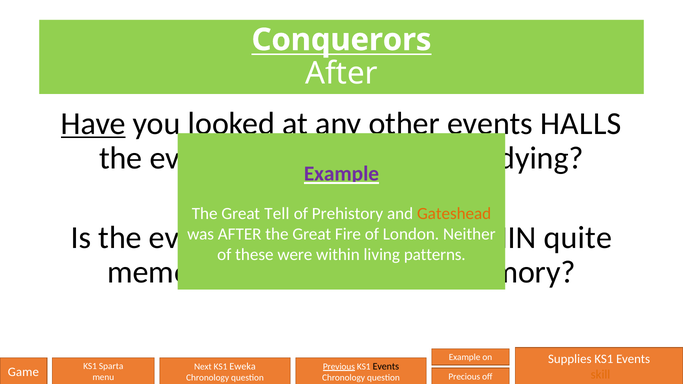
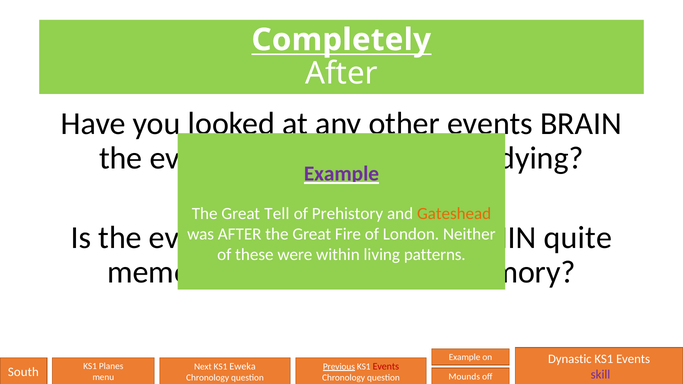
Conquerors: Conquerors -> Completely
Have underline: present -> none
HALLS: HALLS -> BRAIN
Supplies: Supplies -> Dynastic
Sparta: Sparta -> Planes
Events at (386, 366) colour: black -> red
Game: Game -> South
skill colour: orange -> purple
Precious: Precious -> Mounds
